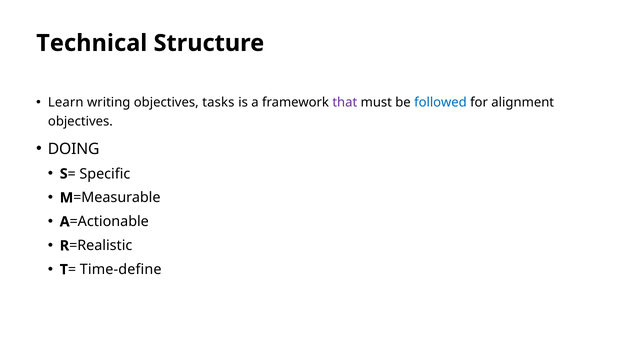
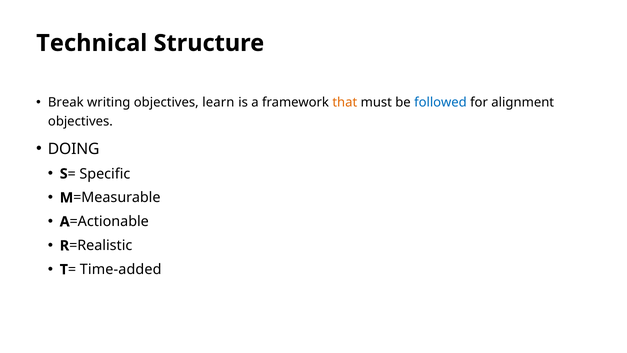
Learn: Learn -> Break
tasks: tasks -> learn
that colour: purple -> orange
Time-define: Time-define -> Time-added
